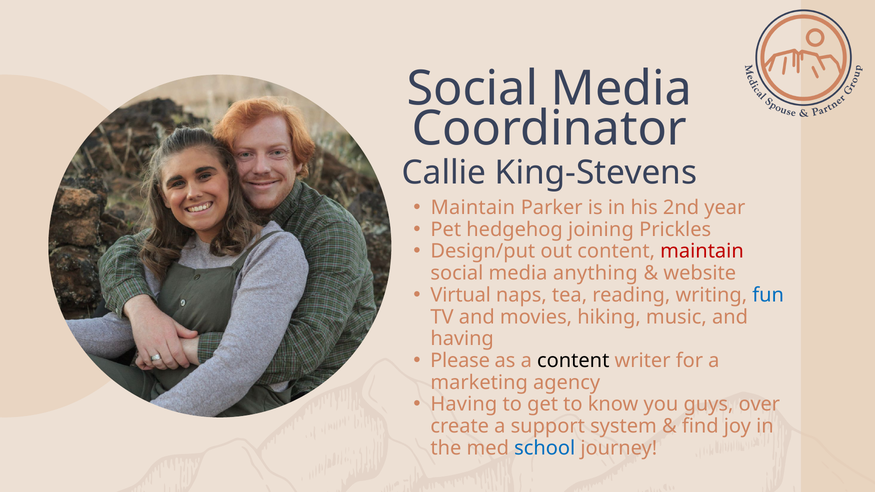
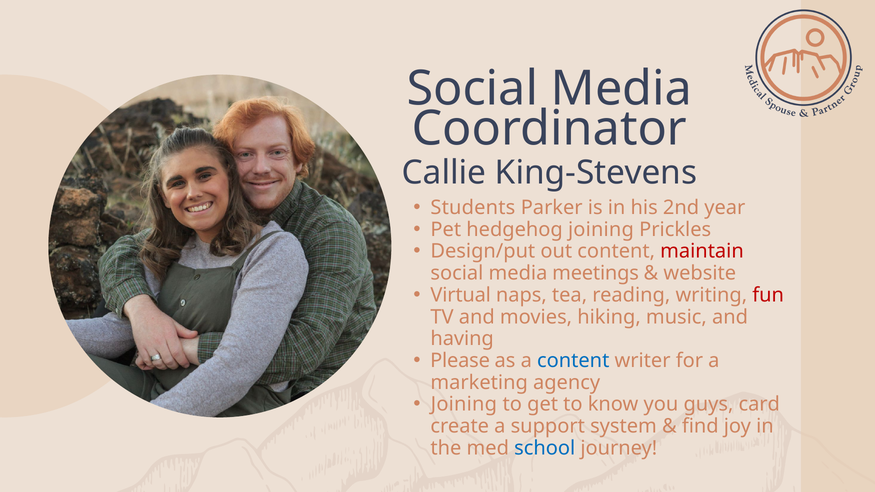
Maintain at (473, 208): Maintain -> Students
anything: anything -> meetings
fun colour: blue -> red
content at (573, 361) colour: black -> blue
Having at (464, 404): Having -> Joining
over: over -> card
